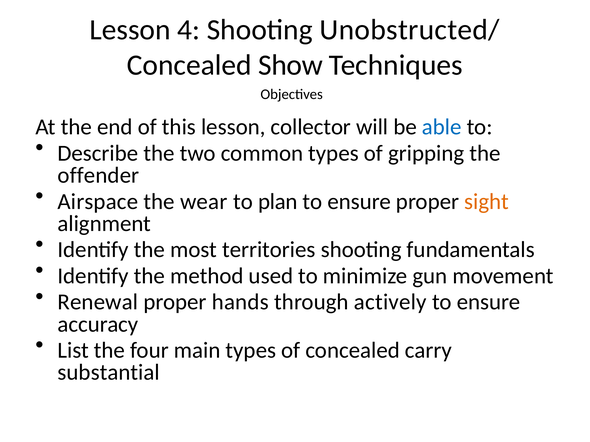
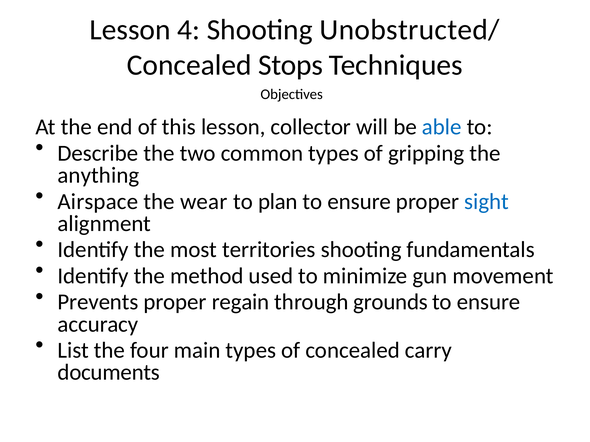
Show: Show -> Stops
offender: offender -> anything
sight colour: orange -> blue
Renewal: Renewal -> Prevents
hands: hands -> regain
actively: actively -> grounds
substantial: substantial -> documents
